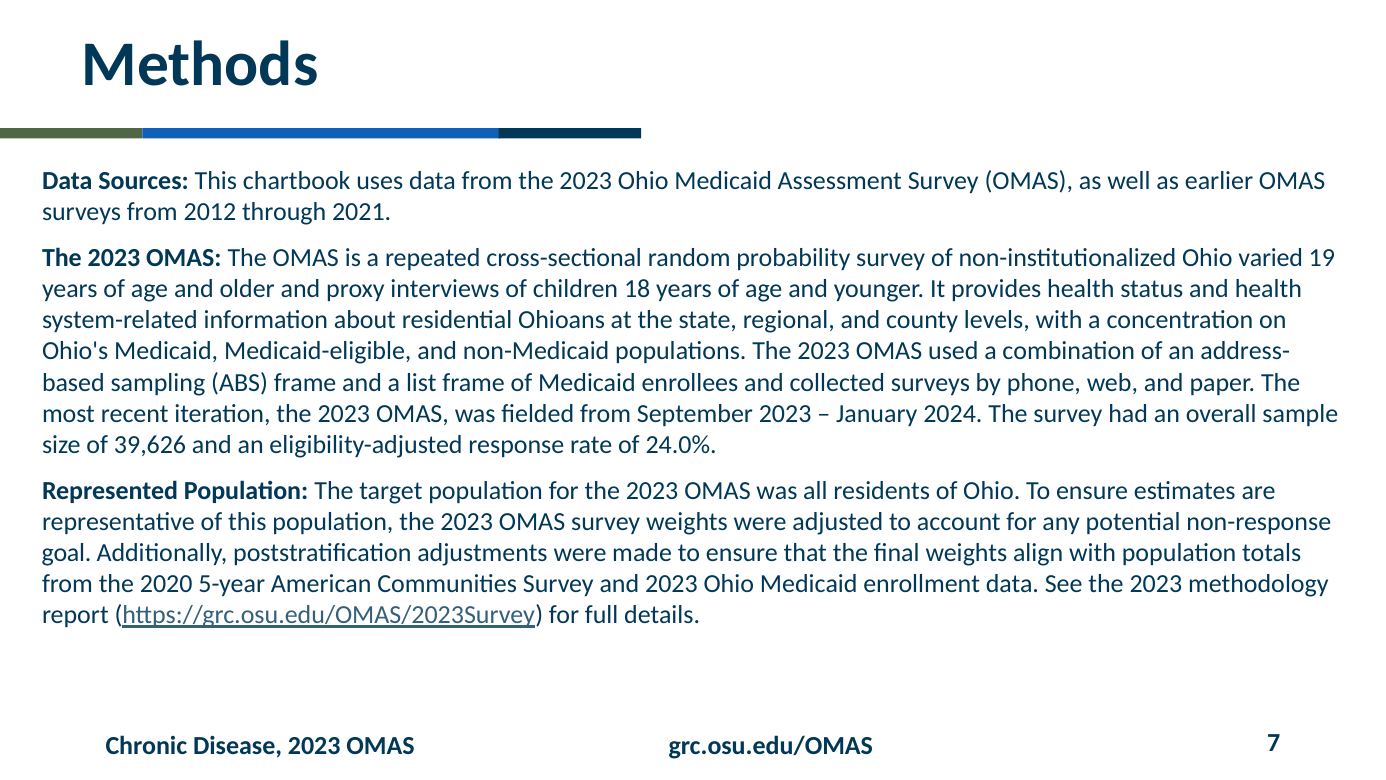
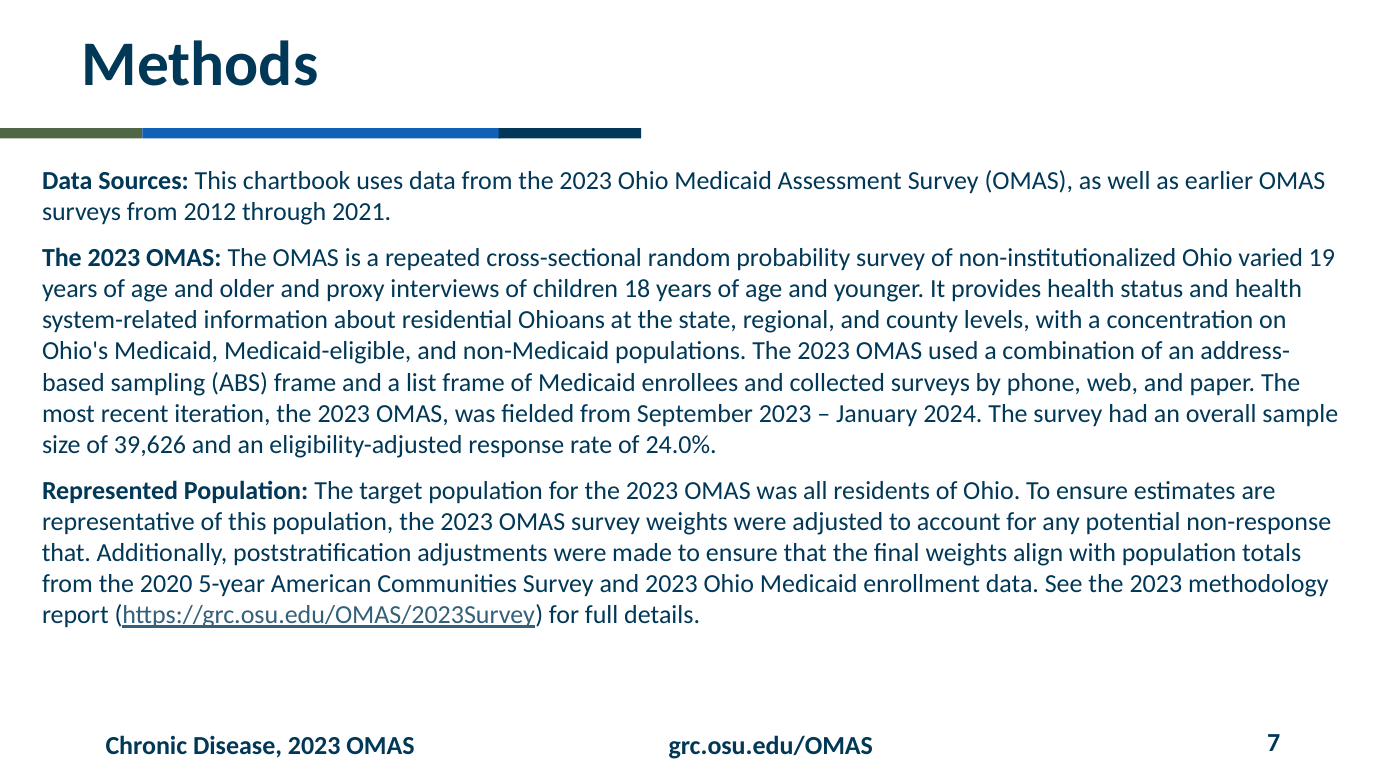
goal at (66, 553): goal -> that
